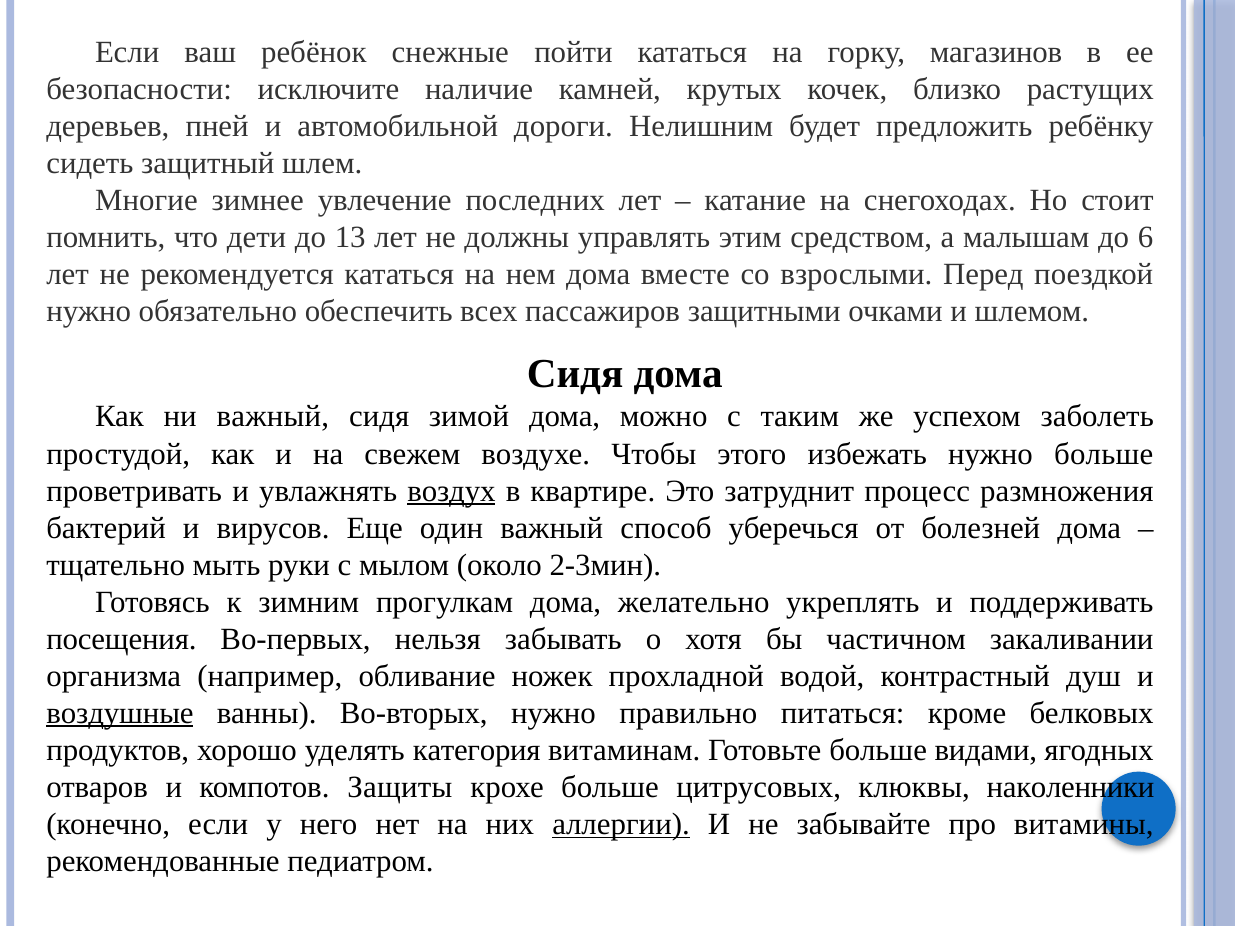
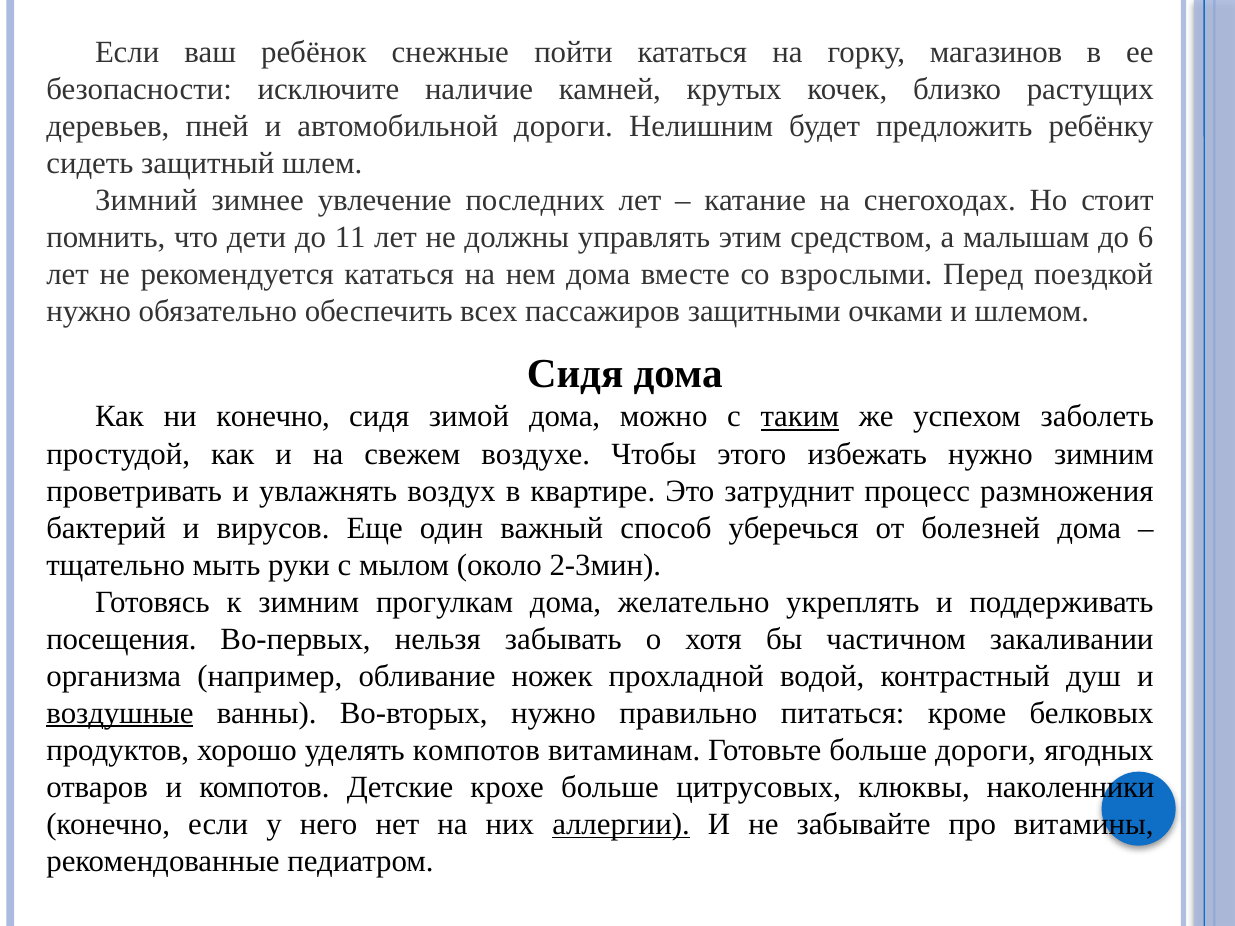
Многие: Многие -> Зимний
13: 13 -> 11
ни важный: важный -> конечно
таким underline: none -> present
нужно больше: больше -> зимним
воздух underline: present -> none
уделять категория: категория -> компотов
больше видами: видами -> дороги
Защиты: Защиты -> Детские
